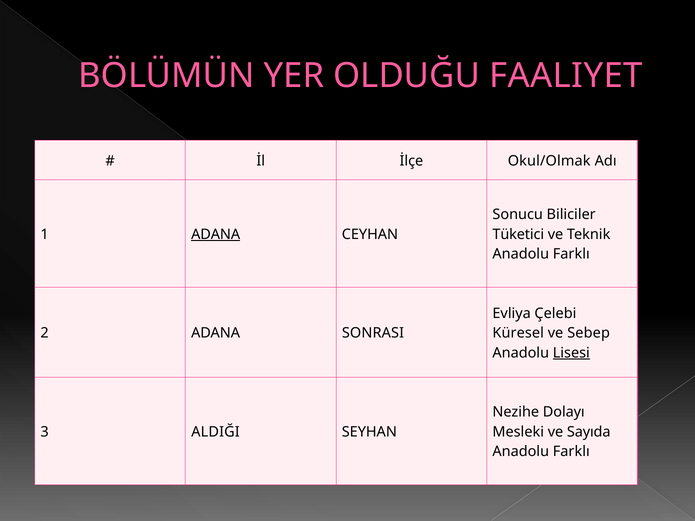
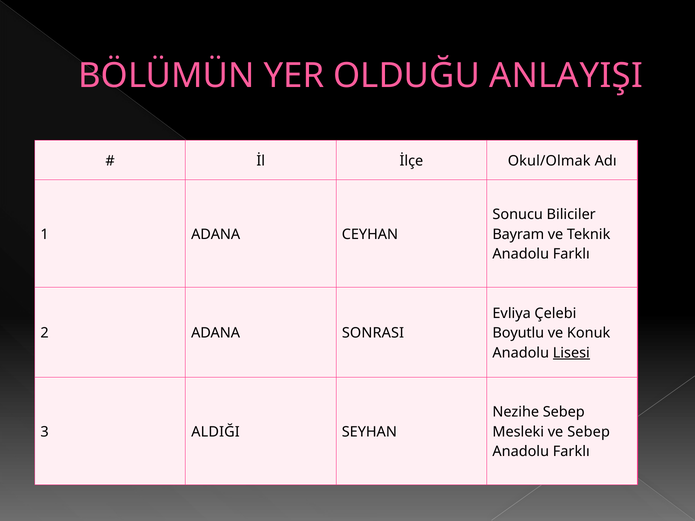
FAALIYET: FAALIYET -> ANLAYIŞI
ADANA at (216, 234) underline: present -> none
Tüketici: Tüketici -> Bayram
Küresel: Küresel -> Boyutlu
Sebep: Sebep -> Konuk
Nezihe Dolayı: Dolayı -> Sebep
ve Sayıda: Sayıda -> Sebep
